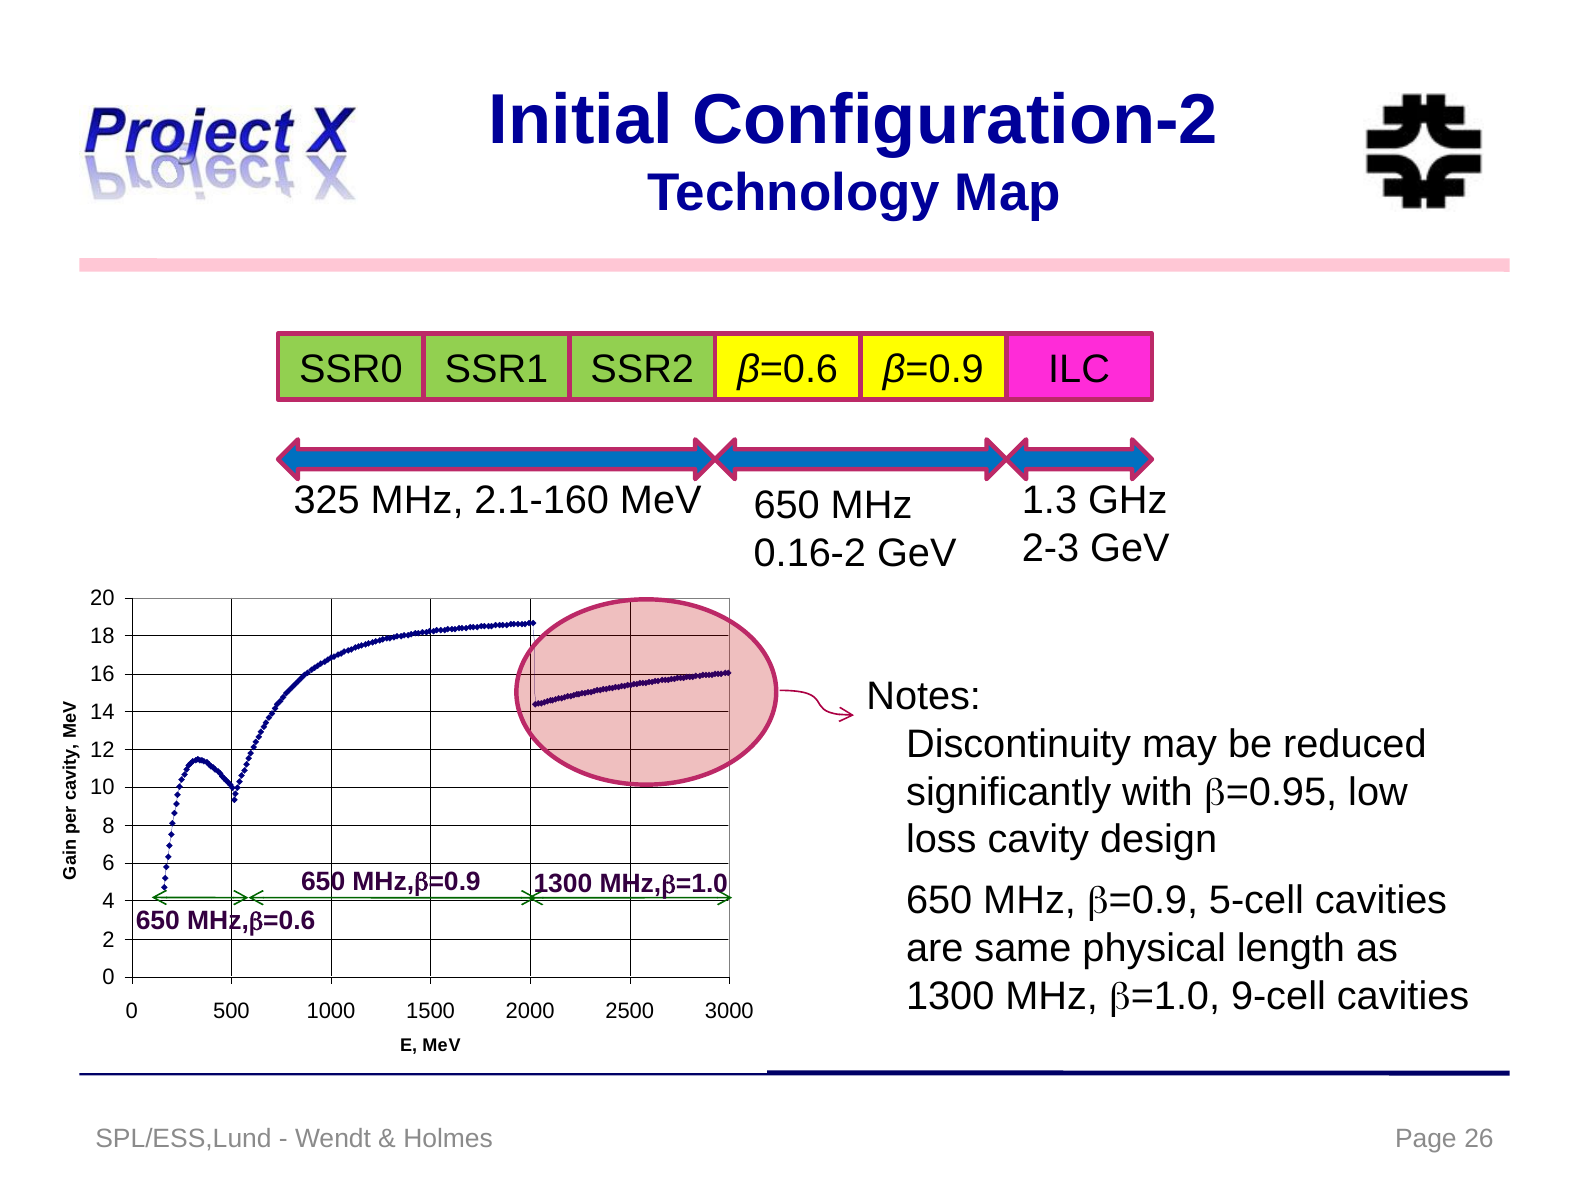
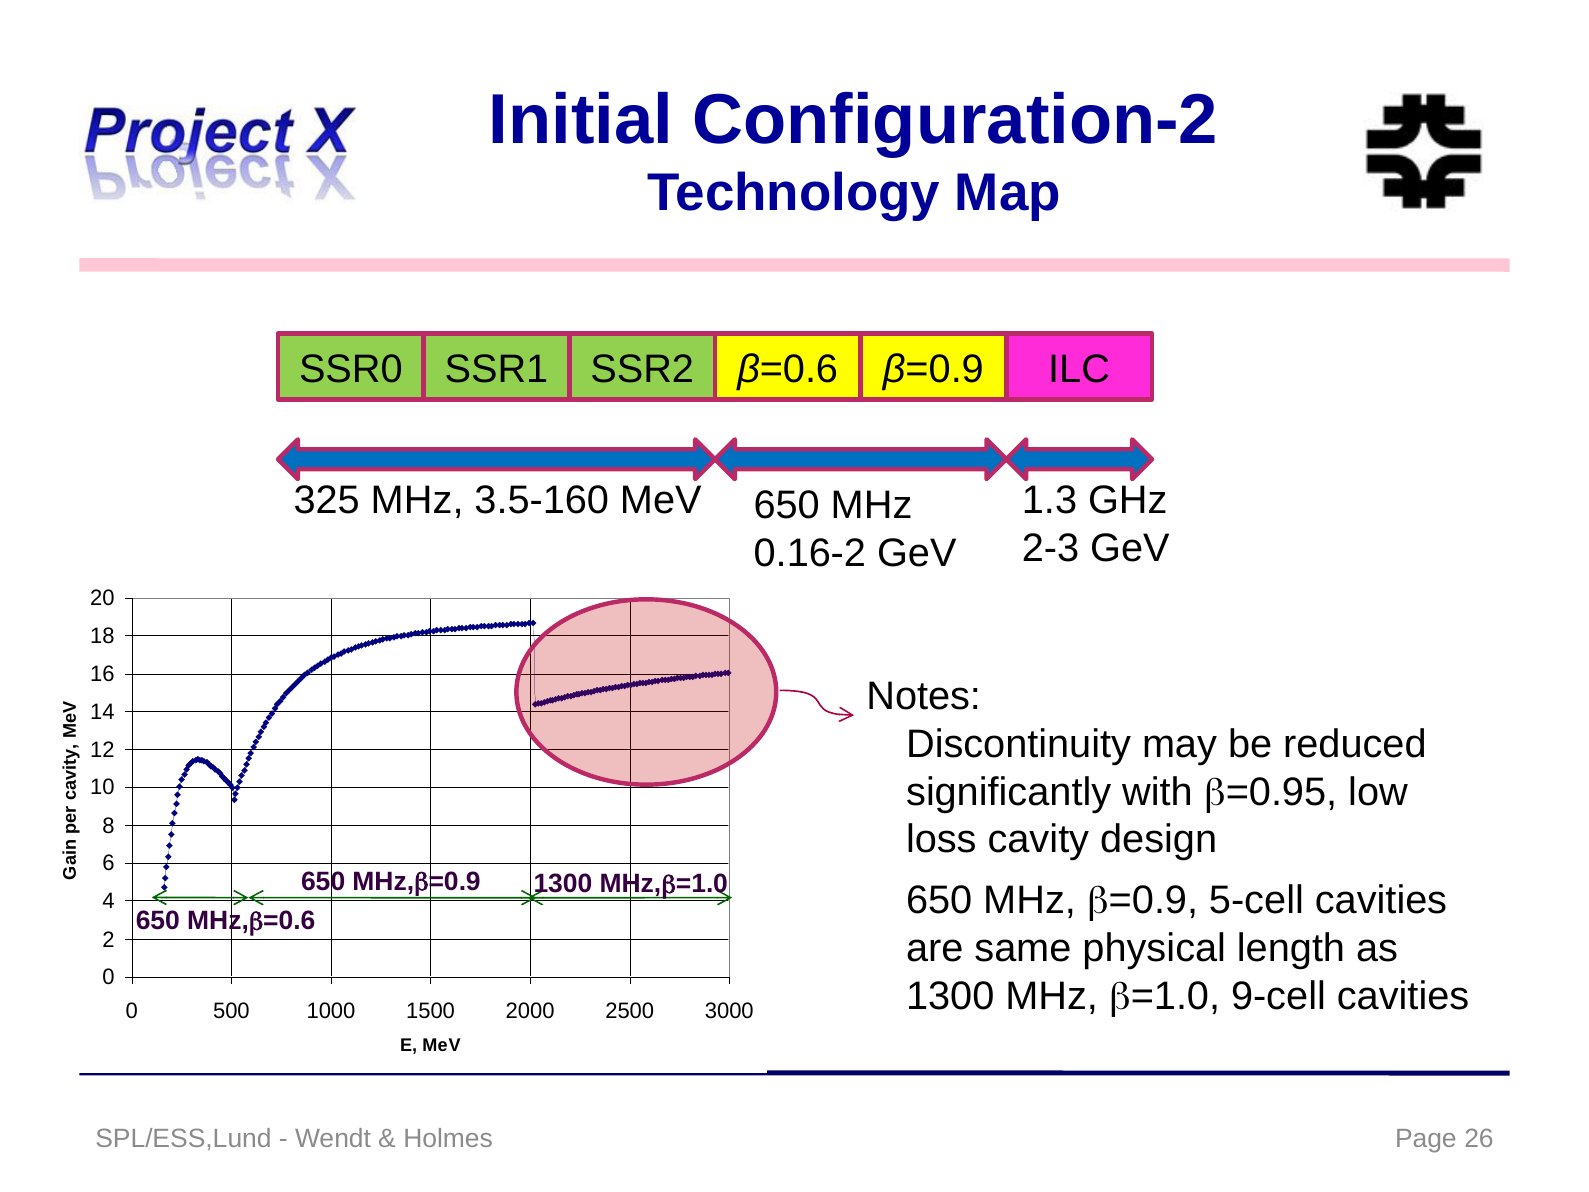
2.1-160: 2.1-160 -> 3.5-160
